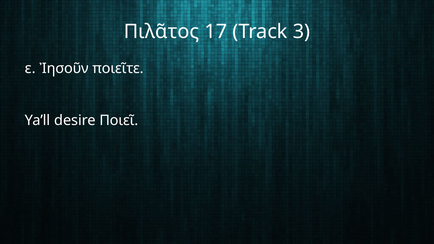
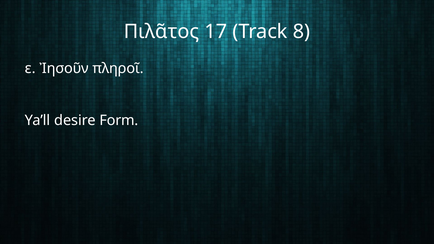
3: 3 -> 8
ποιεῖτε: ποιεῖτε -> πληροῖ
Ποιεῖ: Ποιεῖ -> Form
